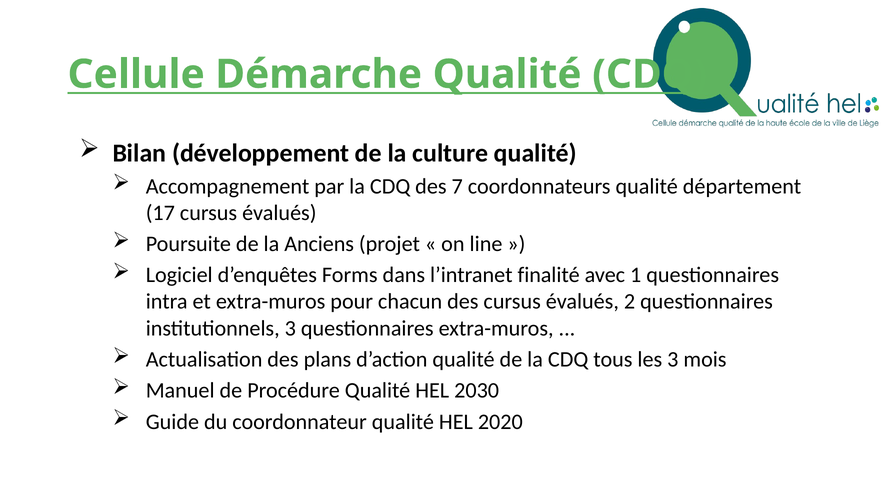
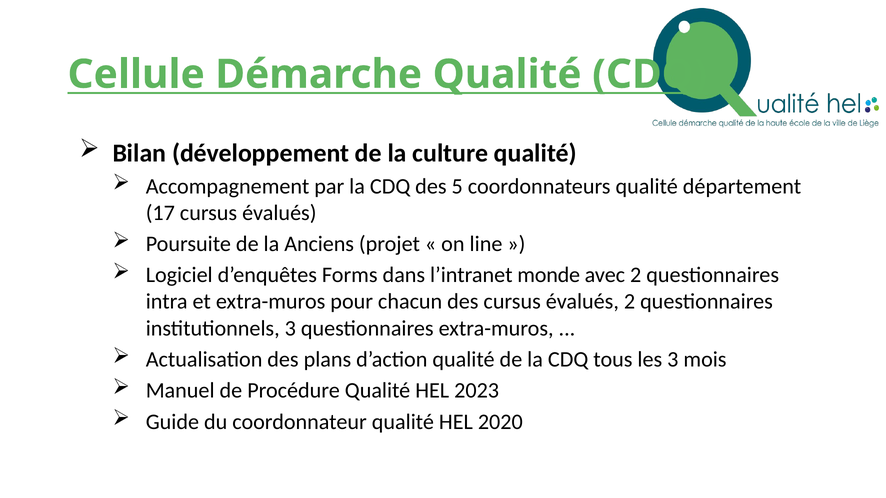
7: 7 -> 5
finalité: finalité -> monde
avec 1: 1 -> 2
2030: 2030 -> 2023
